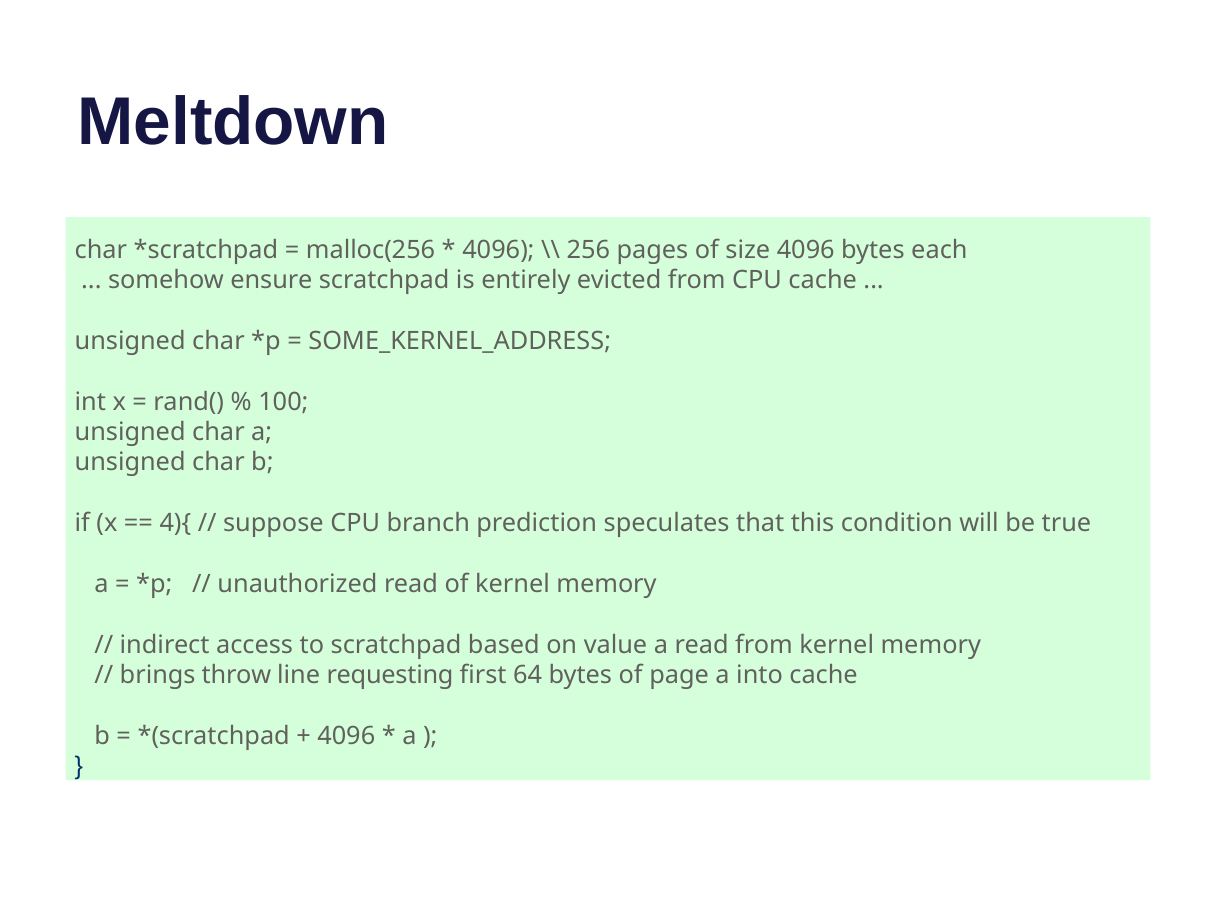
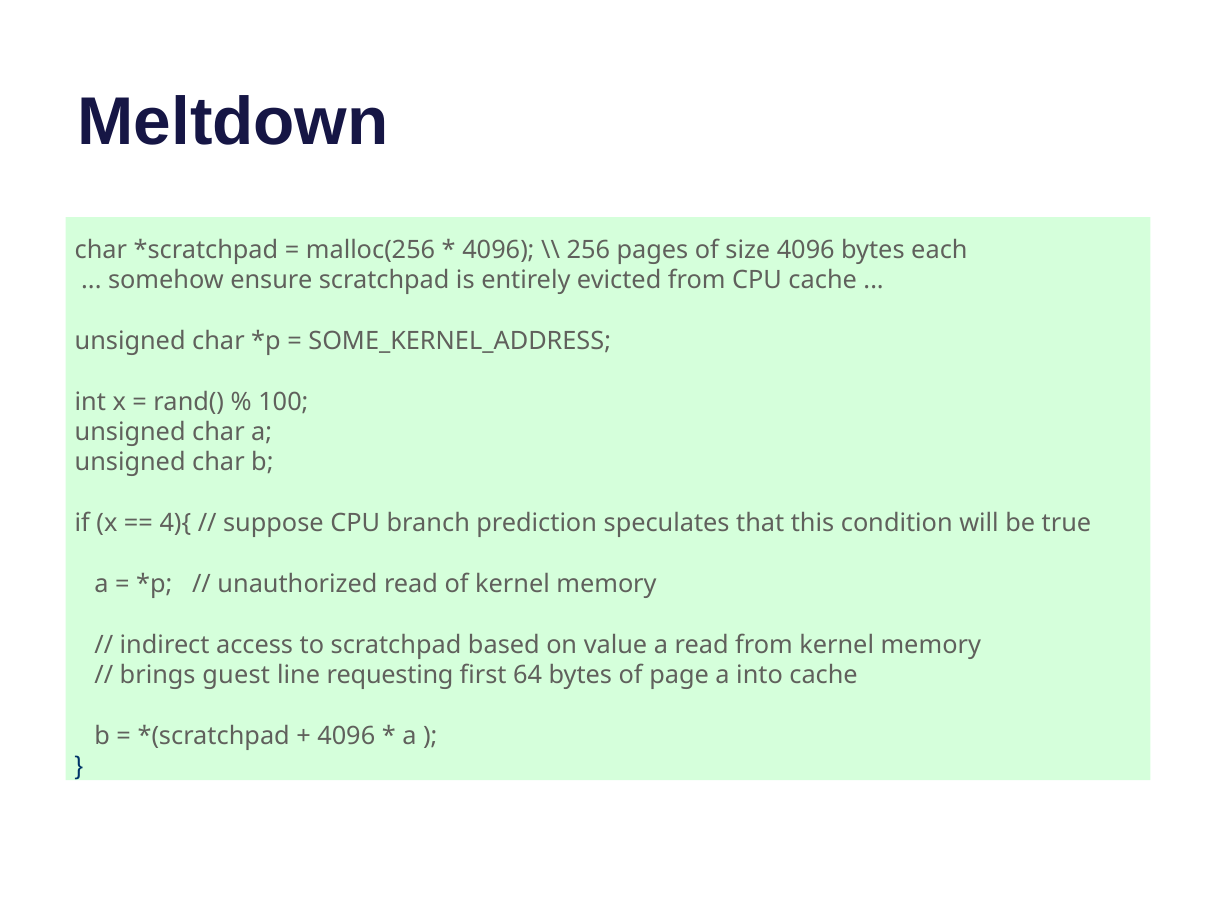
throw: throw -> guest
